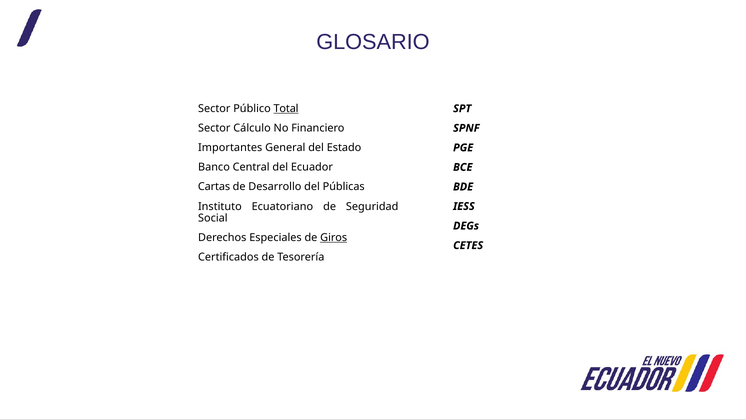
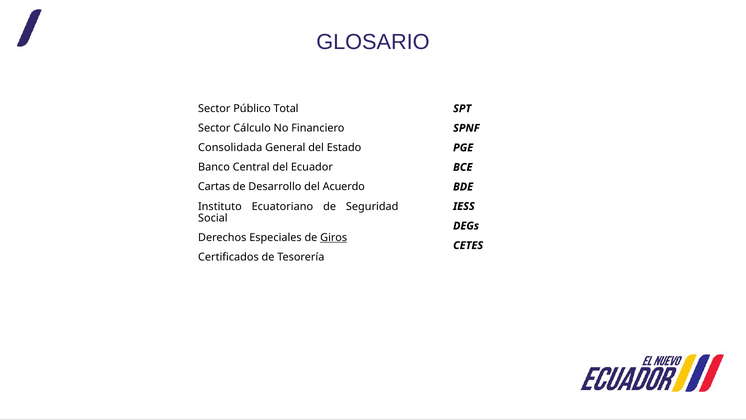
Total underline: present -> none
Importantes: Importantes -> Consolidada
Públicas: Públicas -> Acuerdo
